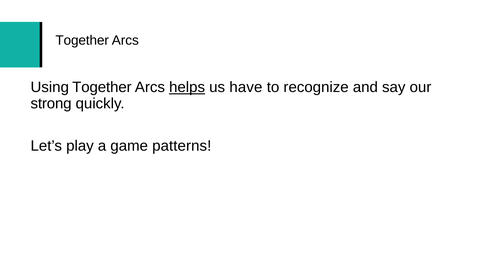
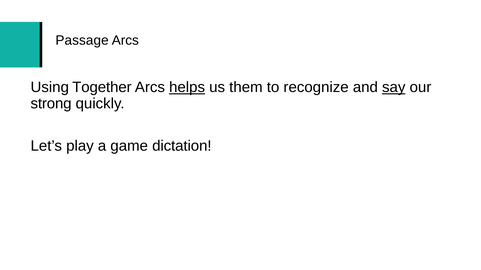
Together at (82, 40): Together -> Passage
have: have -> them
say underline: none -> present
patterns: patterns -> dictation
